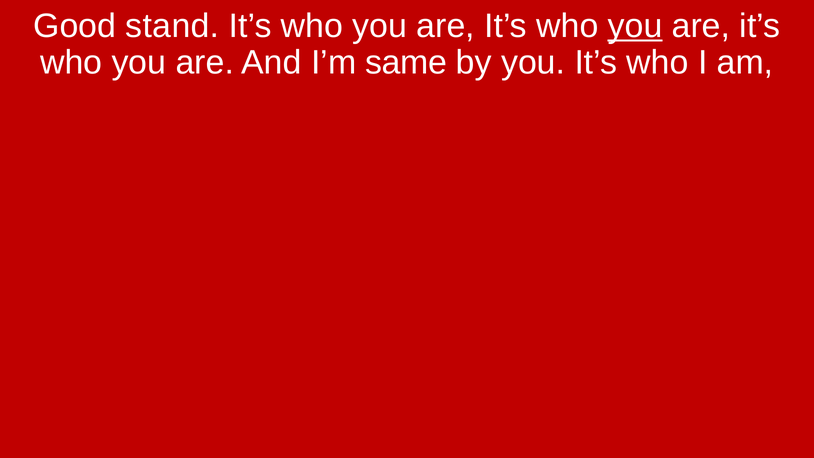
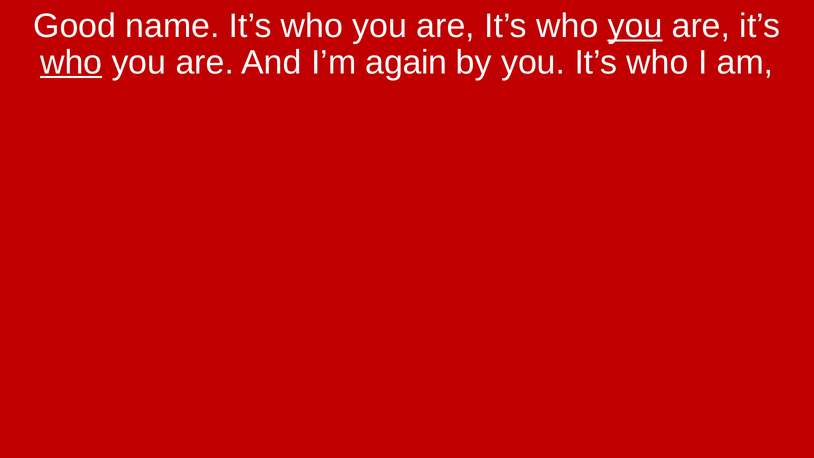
stand: stand -> name
who at (71, 62) underline: none -> present
same: same -> again
